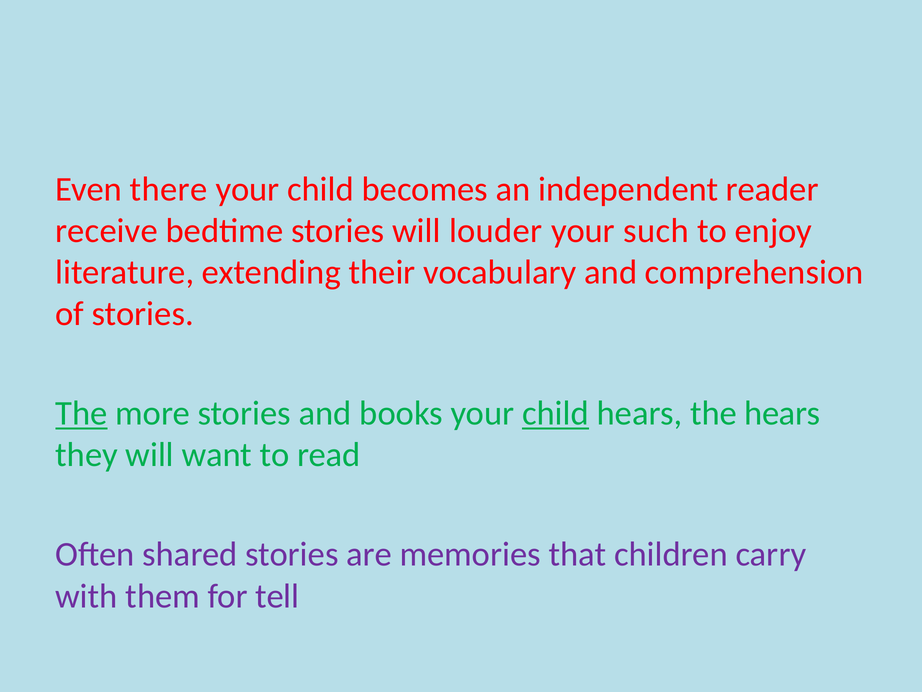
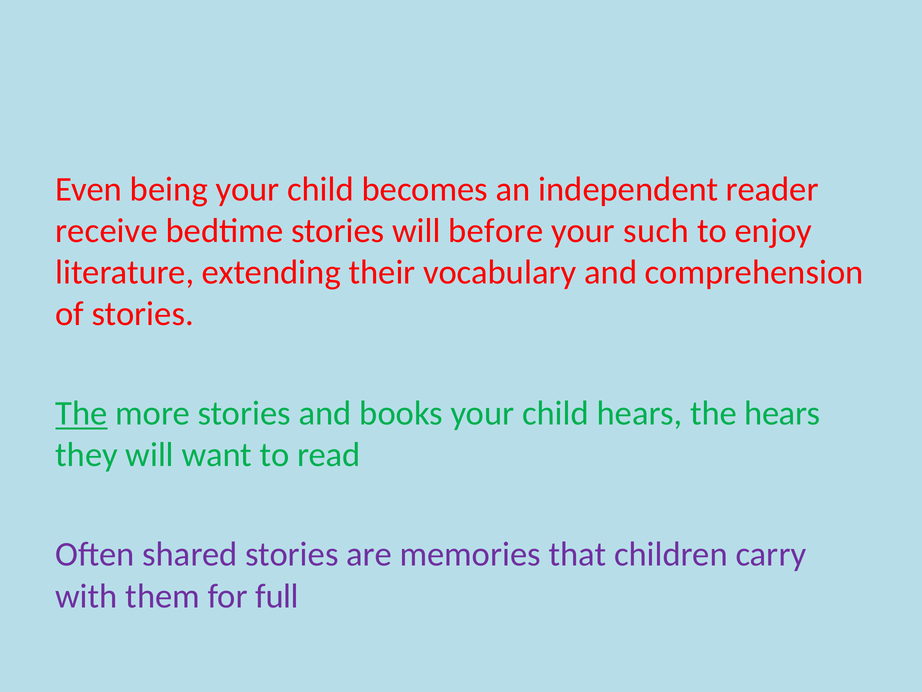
there: there -> being
louder: louder -> before
child at (556, 413) underline: present -> none
tell: tell -> full
